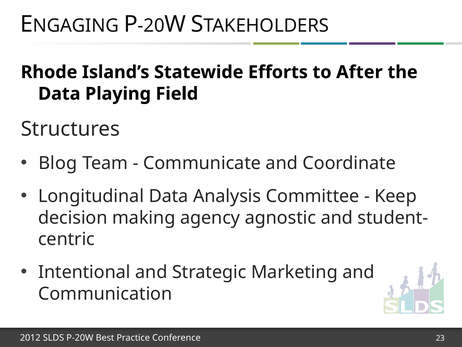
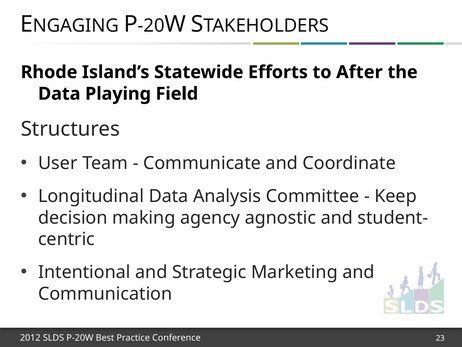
Blog: Blog -> User
